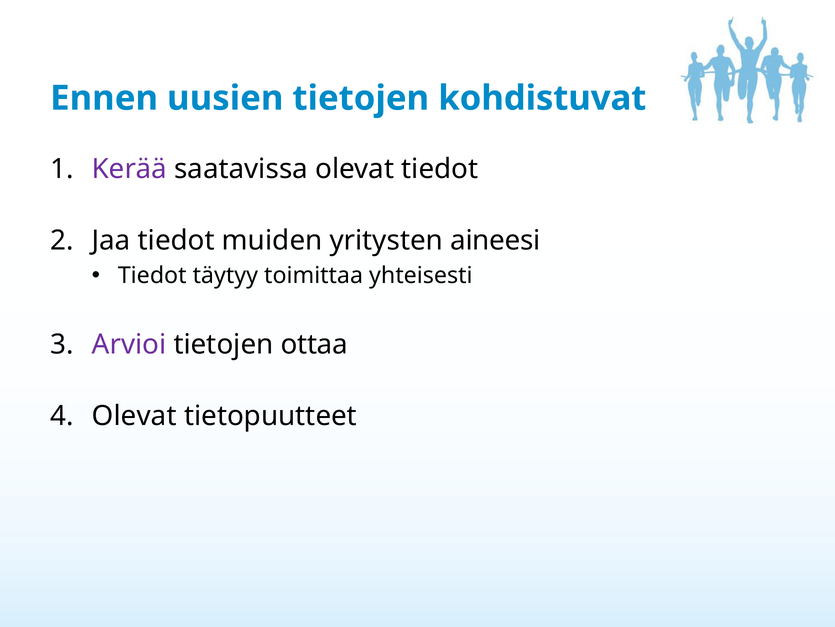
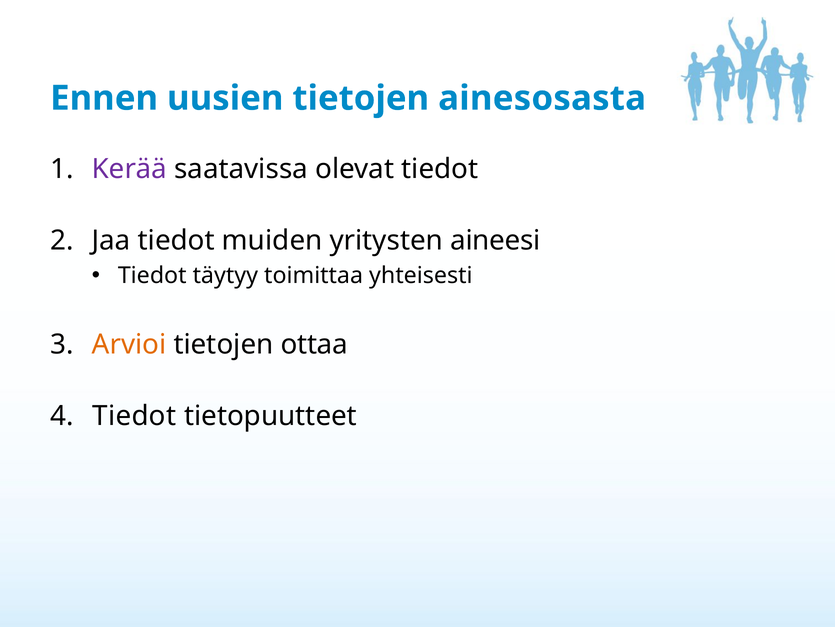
kohdistuvat: kohdistuvat -> ainesosasta
Arvioi colour: purple -> orange
Olevat at (134, 416): Olevat -> Tiedot
